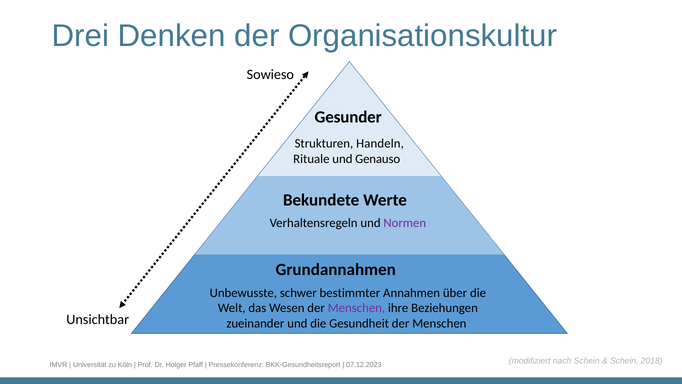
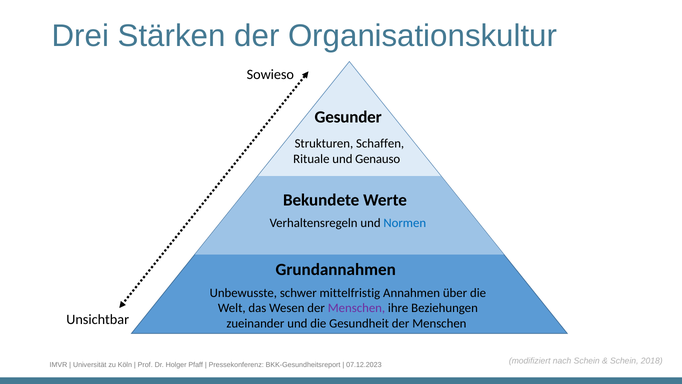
Denken: Denken -> Stärken
Handeln: Handeln -> Schaffen
Normen colour: purple -> blue
bestimmter: bestimmter -> mittelfristig
